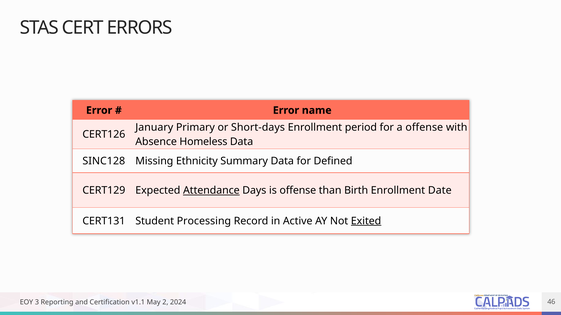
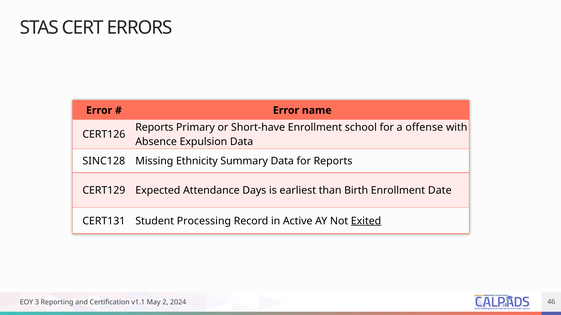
January at (154, 128): January -> Reports
Short-days: Short-days -> Short-have
period: period -> school
Homeless: Homeless -> Expulsion
for Defined: Defined -> Reports
Attendance underline: present -> none
is offense: offense -> earliest
